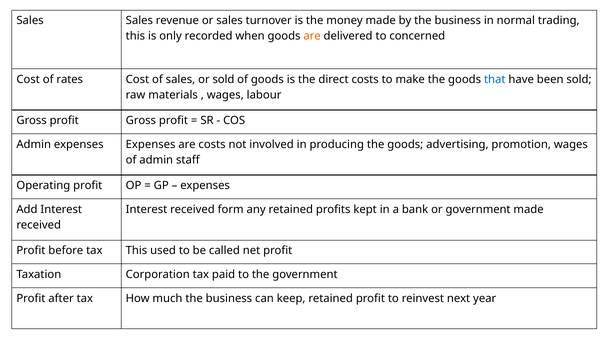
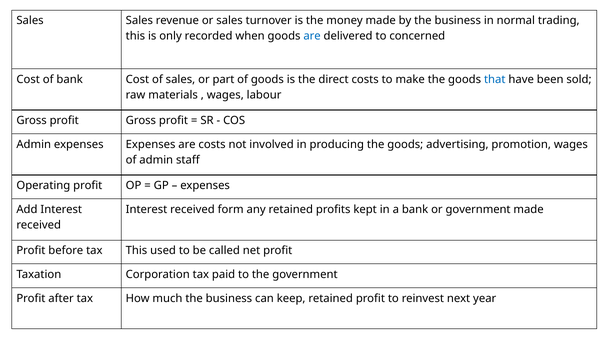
are at (312, 36) colour: orange -> blue
of rates: rates -> bank
or sold: sold -> part
